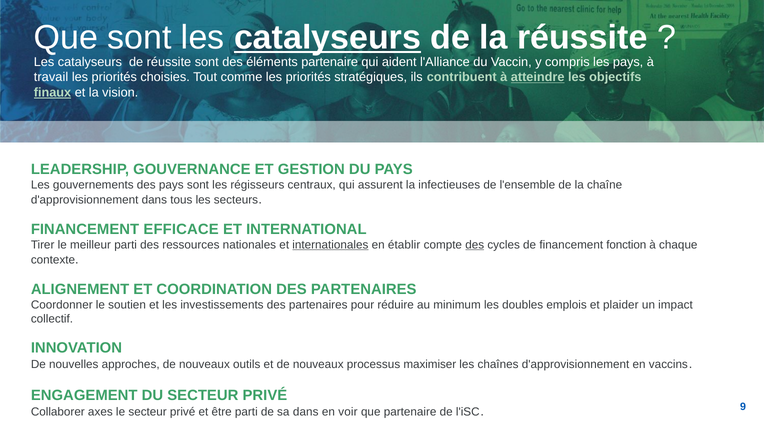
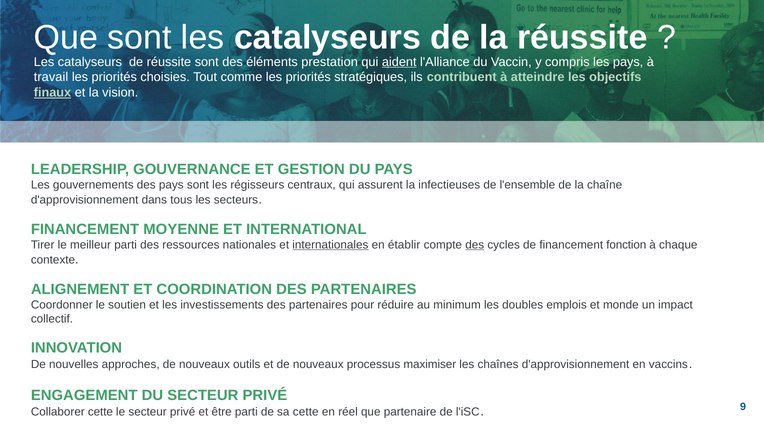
catalyseurs at (328, 37) underline: present -> none
éléments partenaire: partenaire -> prestation
aident underline: none -> present
atteindre underline: present -> none
EFFICACE: EFFICACE -> MOYENNE
plaider: plaider -> monde
Collaborer axes: axes -> cette
sa dans: dans -> cette
voir: voir -> réel
